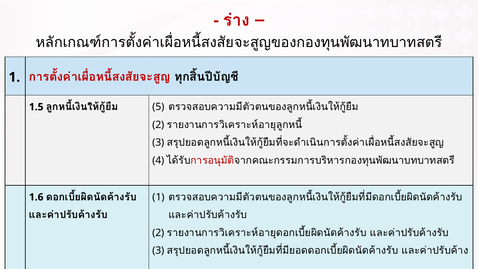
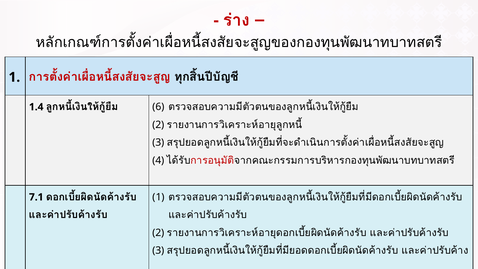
1.5: 1.5 -> 1.4
5: 5 -> 6
1.6: 1.6 -> 7.1
